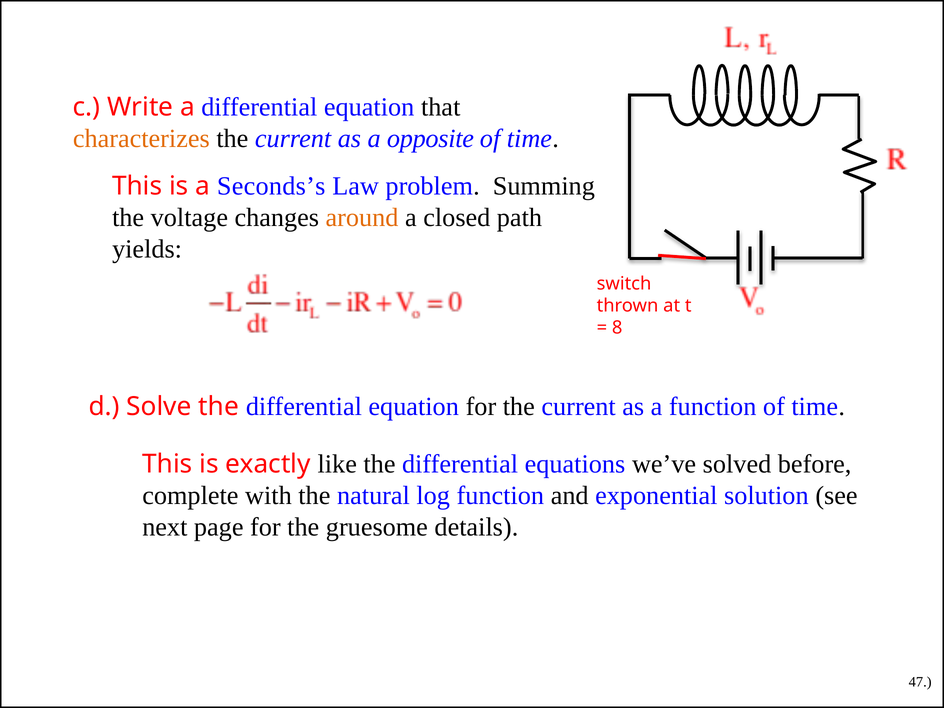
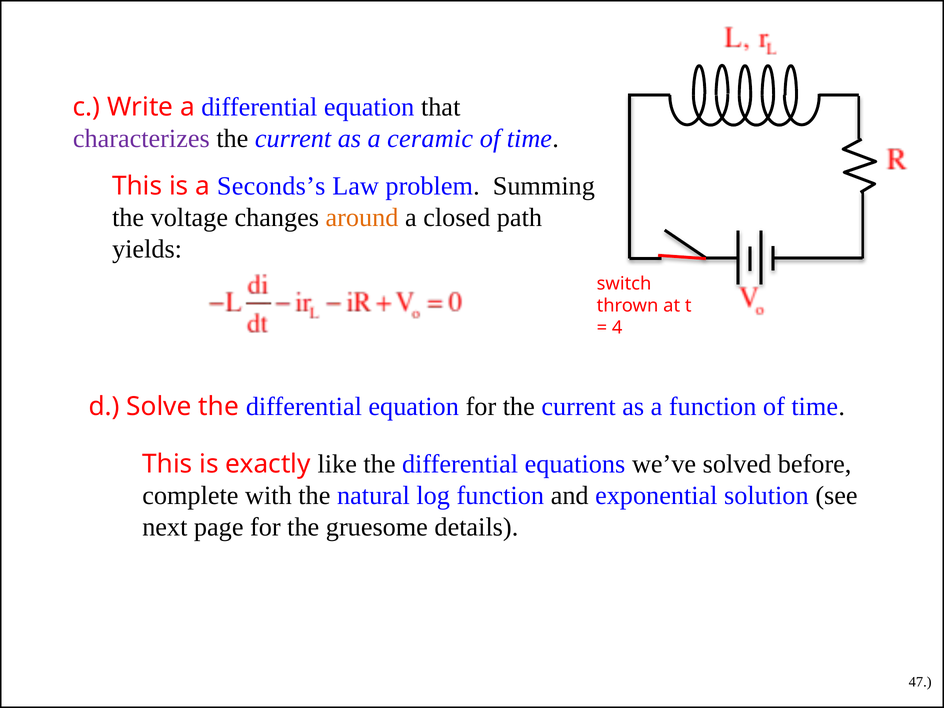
characterizes colour: orange -> purple
opposite: opposite -> ceramic
8: 8 -> 4
